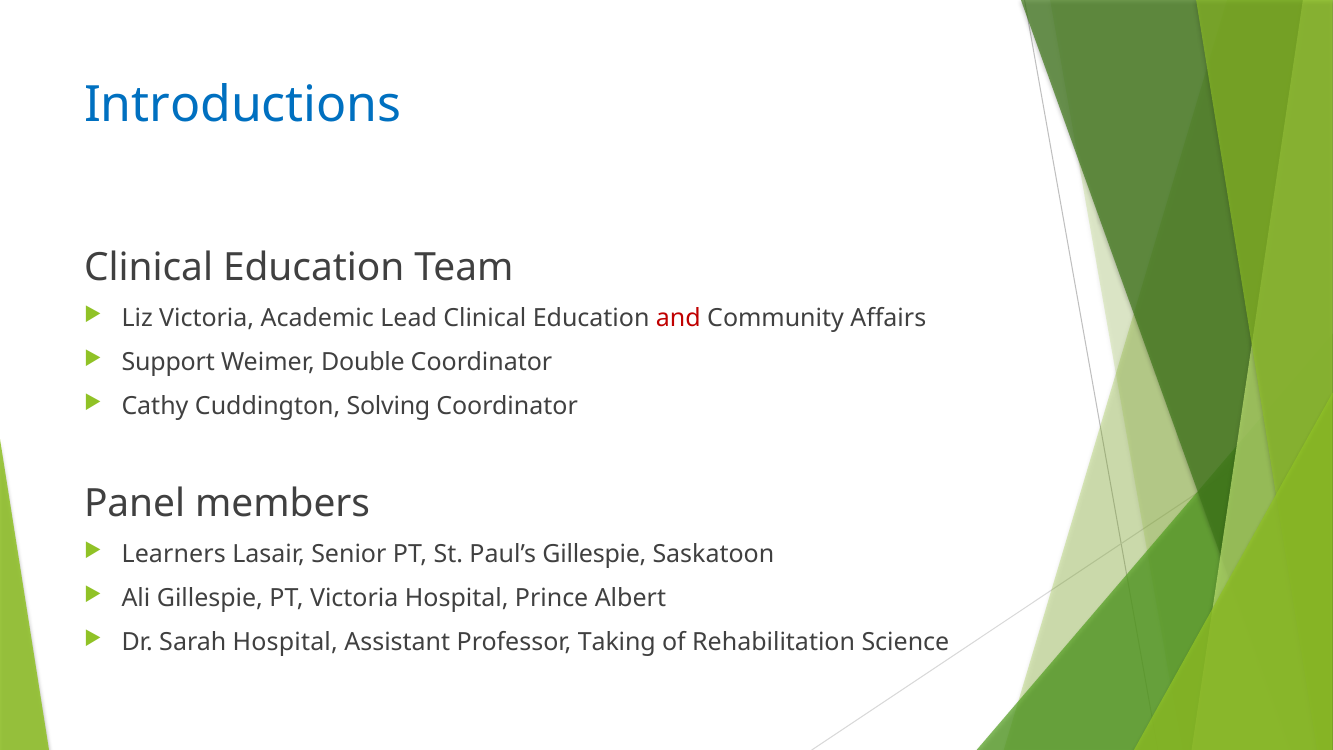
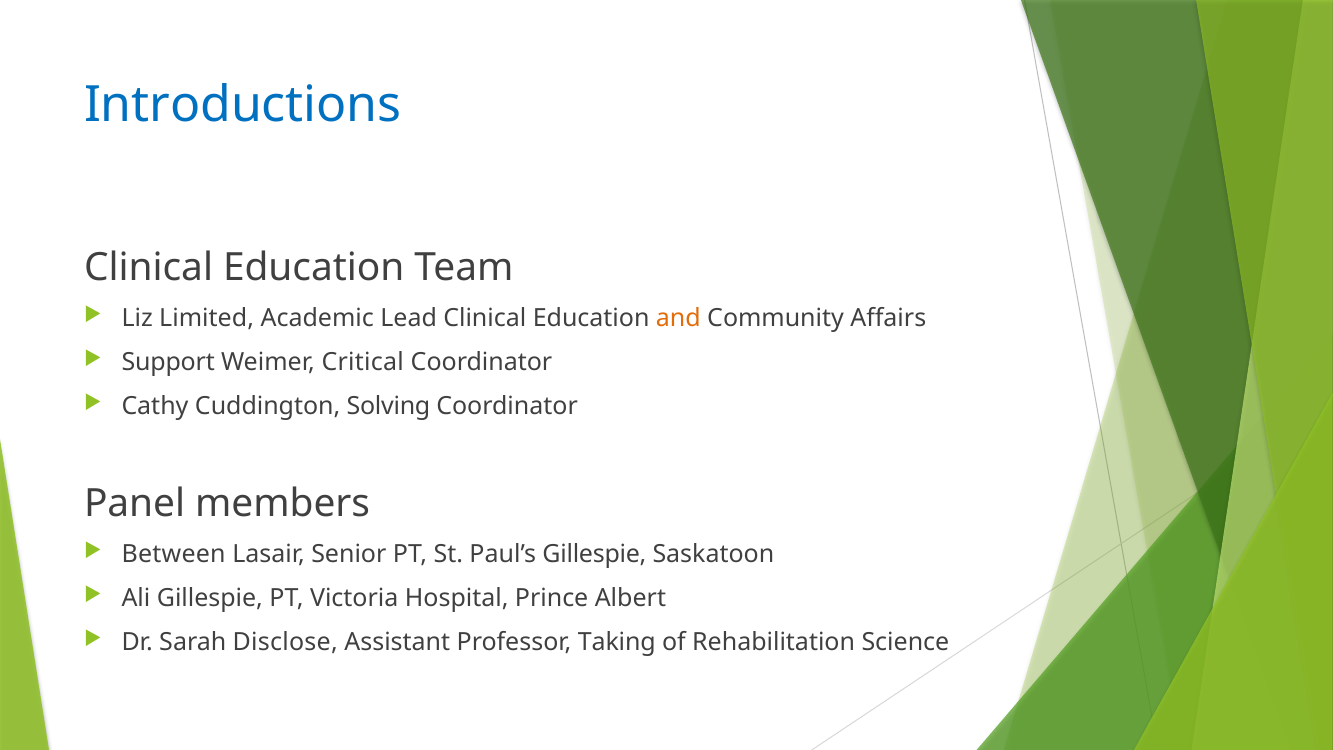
Liz Victoria: Victoria -> Limited
and colour: red -> orange
Double: Double -> Critical
Learners: Learners -> Between
Sarah Hospital: Hospital -> Disclose
